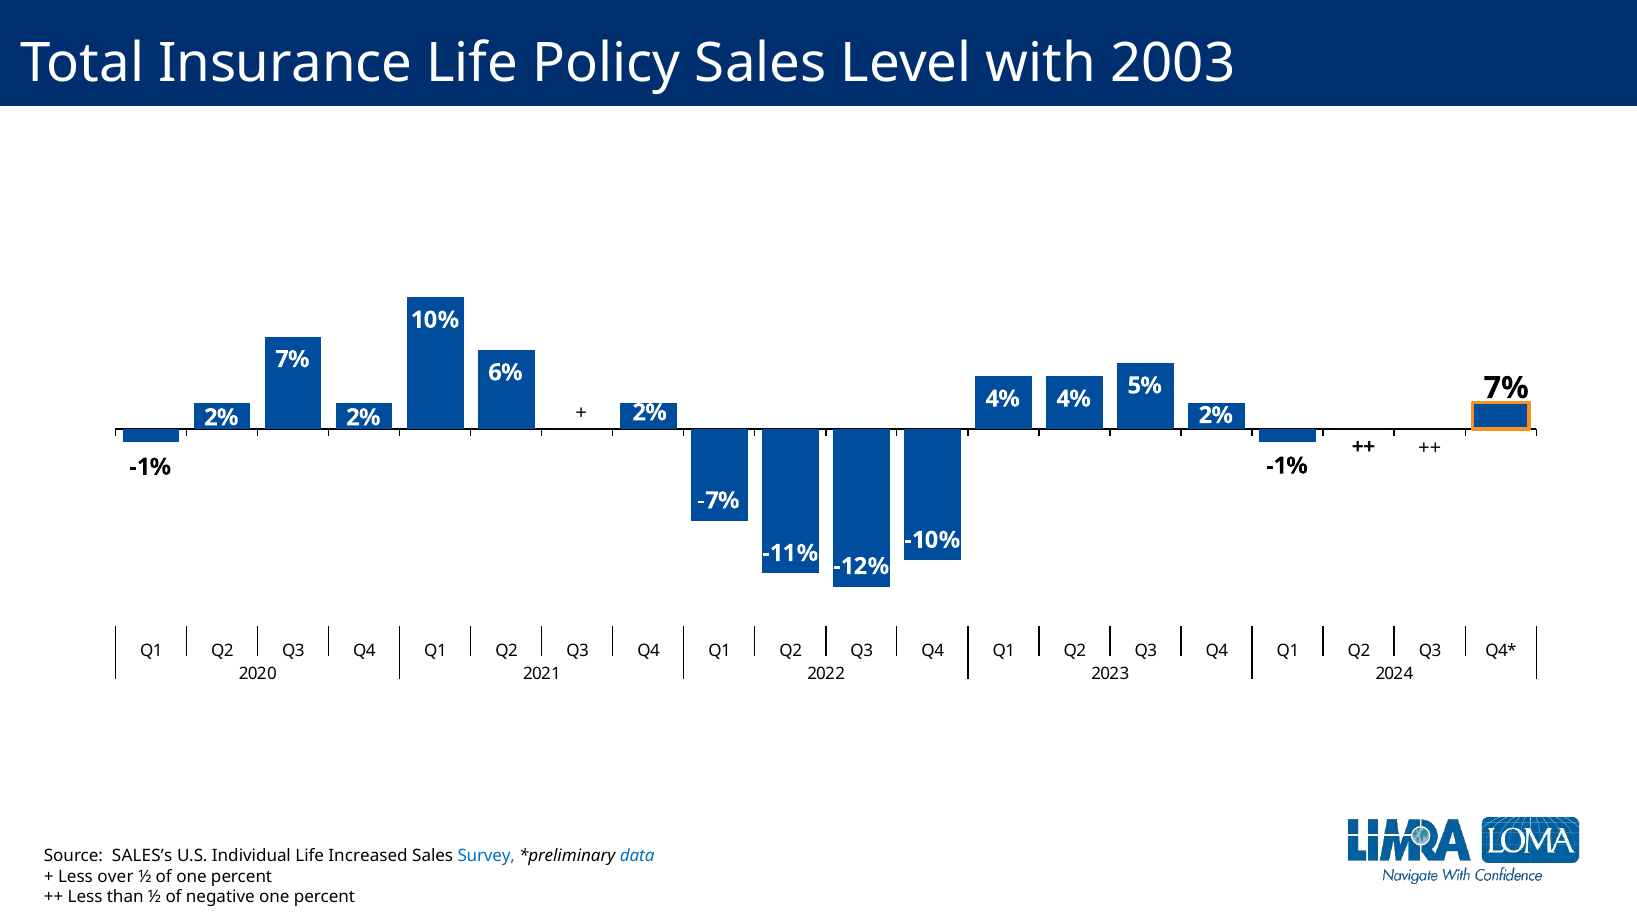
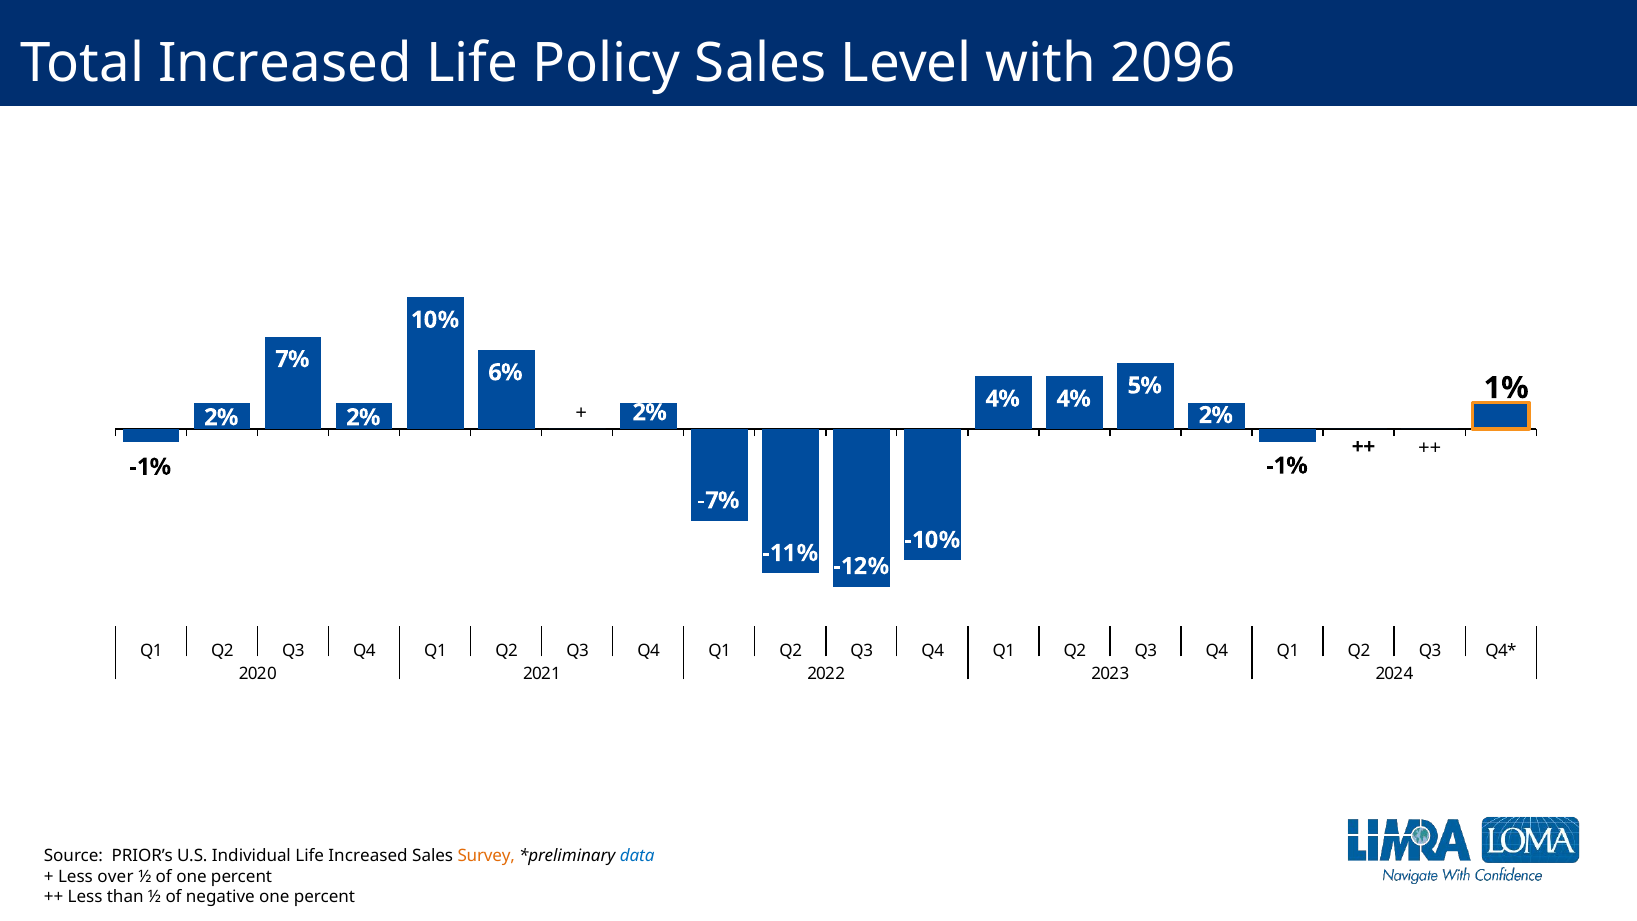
Total Insurance: Insurance -> Increased
2003: 2003 -> 2096
7% at (1506, 388): 7% -> 1%
SALES’s: SALES’s -> PRIOR’s
Survey colour: blue -> orange
